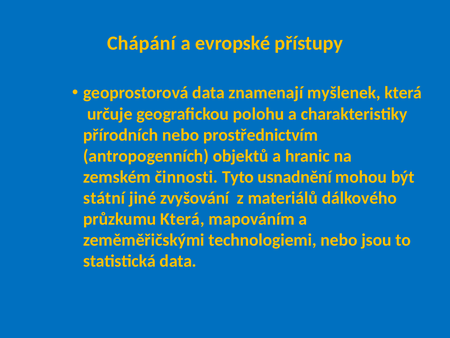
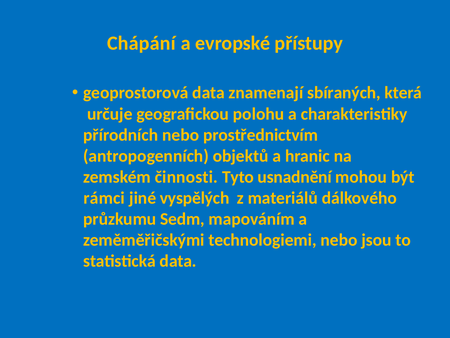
myšlenek: myšlenek -> sbíraných
státní: státní -> rámci
zvyšování: zvyšování -> vyspělých
průzkumu Která: Která -> Sedm
